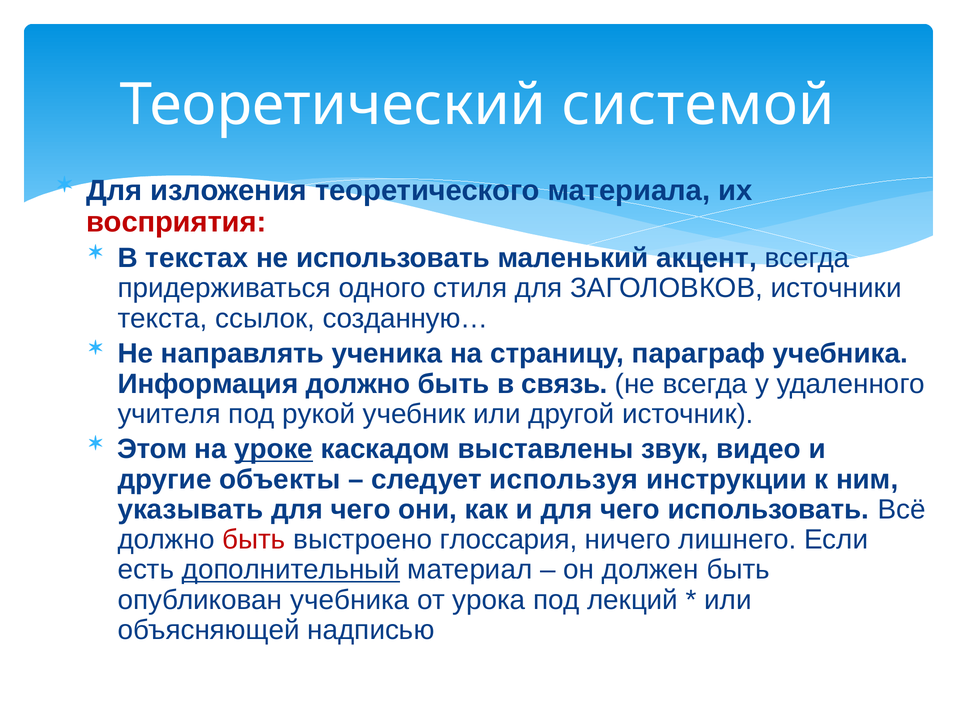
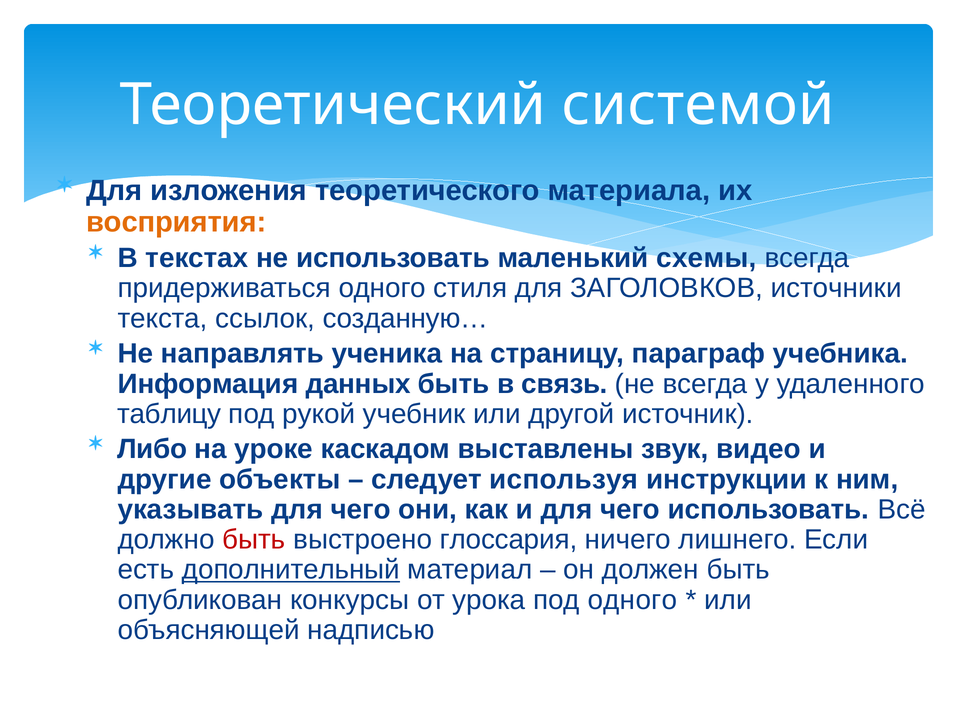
восприятия colour: red -> orange
акцент: акцент -> схемы
Информация должно: должно -> данных
учителя: учителя -> таблицу
Этом: Этом -> Либо
уроке underline: present -> none
опубликован учебника: учебника -> конкурсы
под лекций: лекций -> одного
